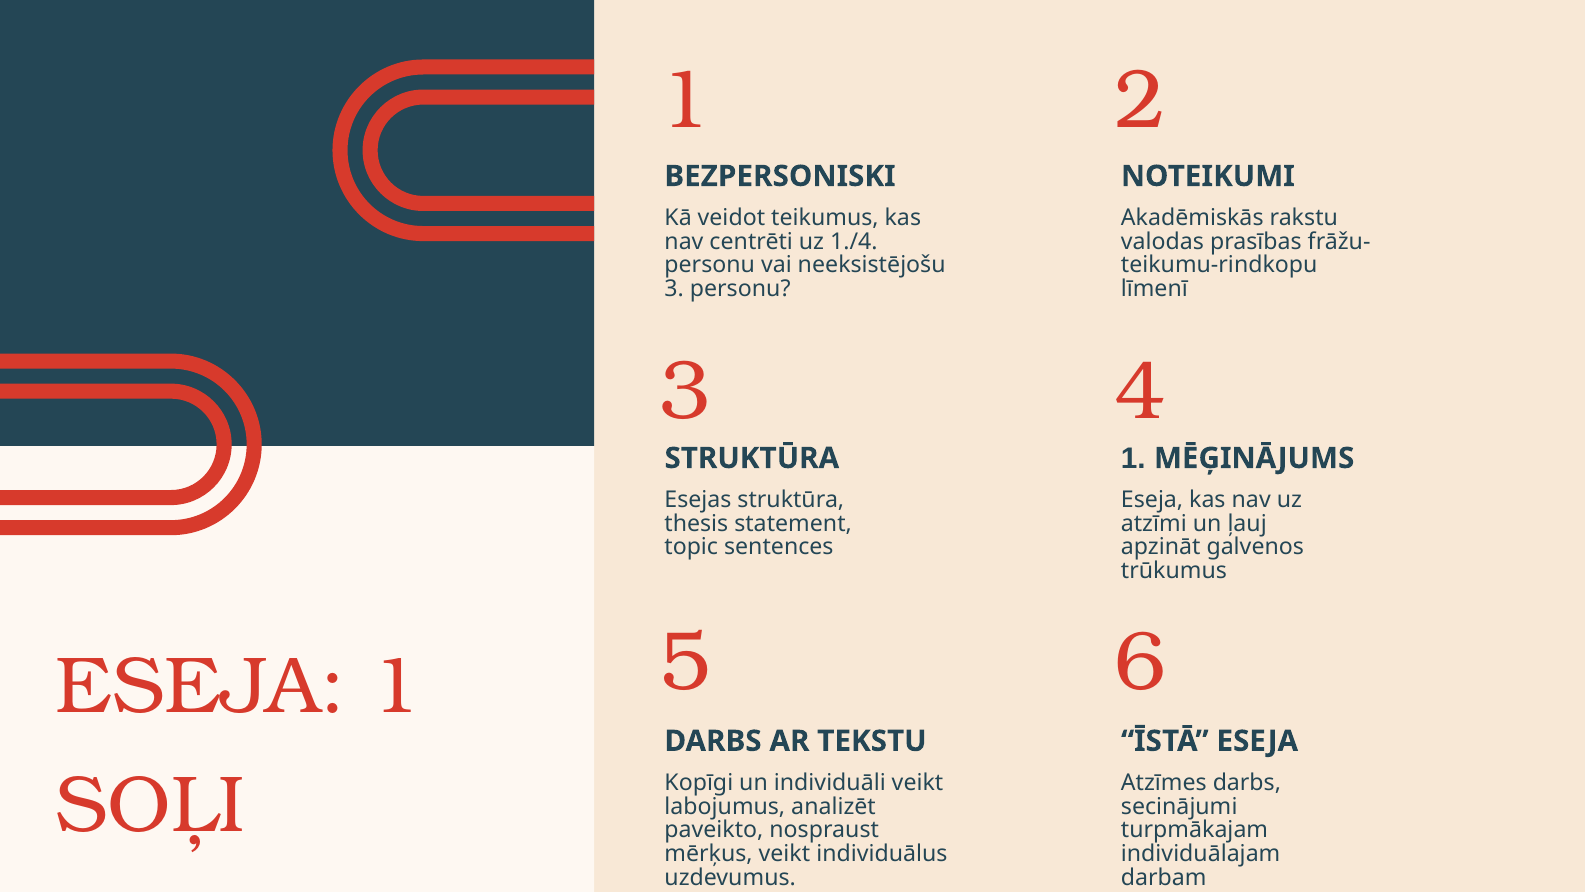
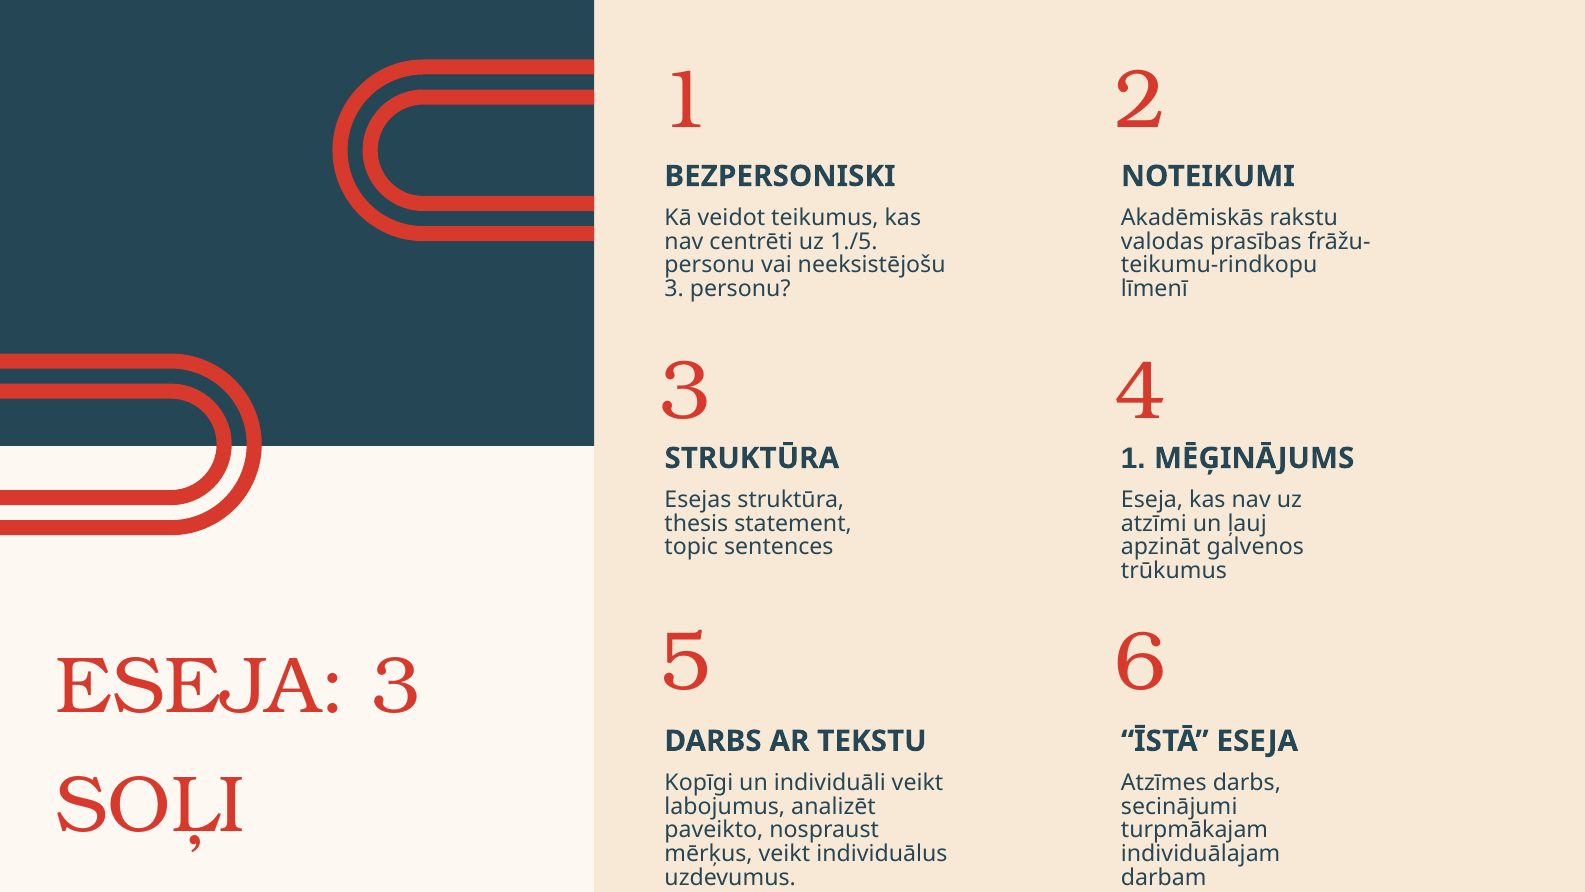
1./4: 1./4 -> 1./5
ESEJA 1: 1 -> 3
